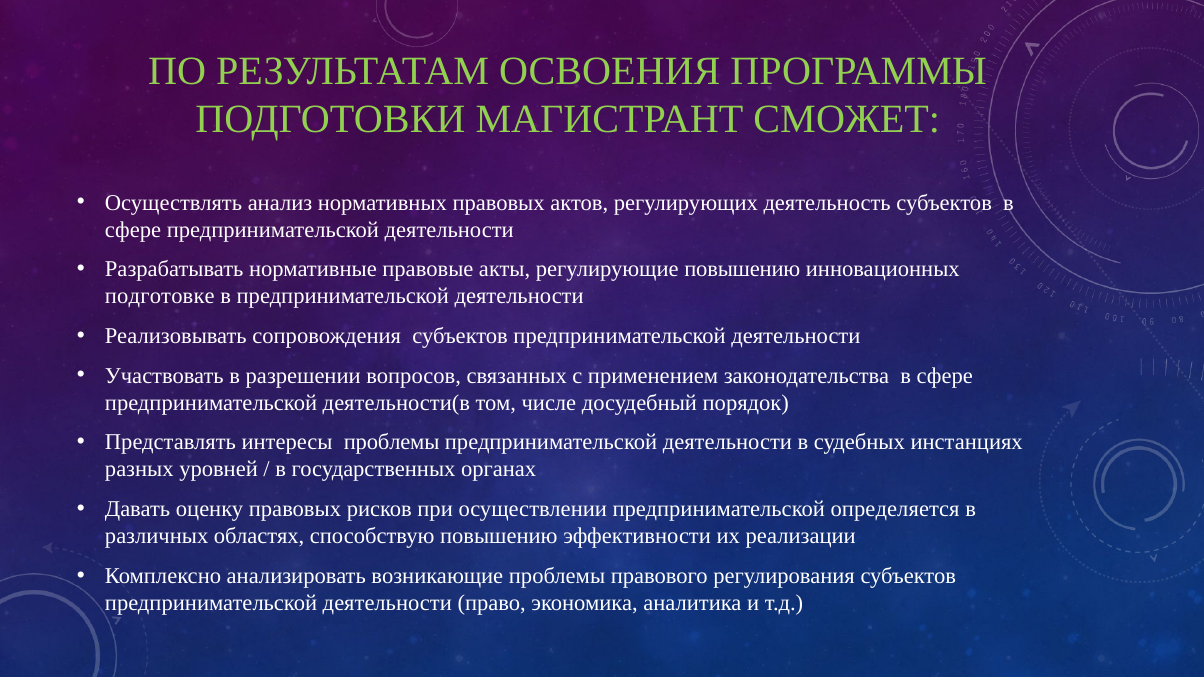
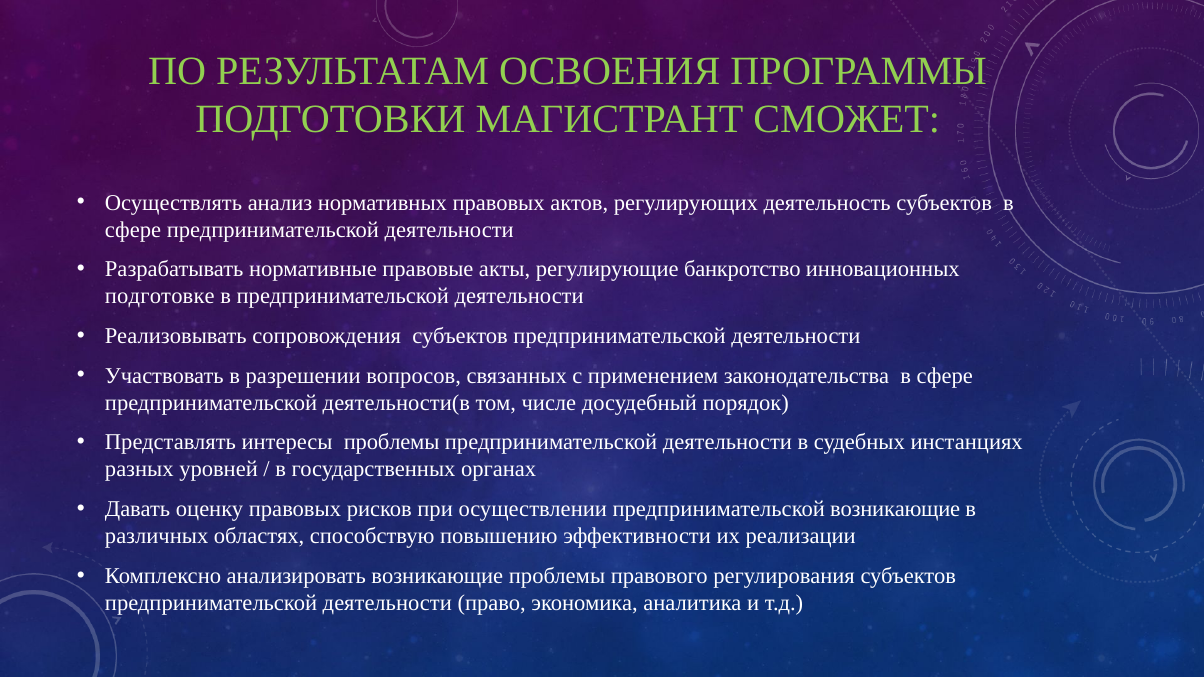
регулирующие повышению: повышению -> банкротство
предпринимательской определяется: определяется -> возникающие
